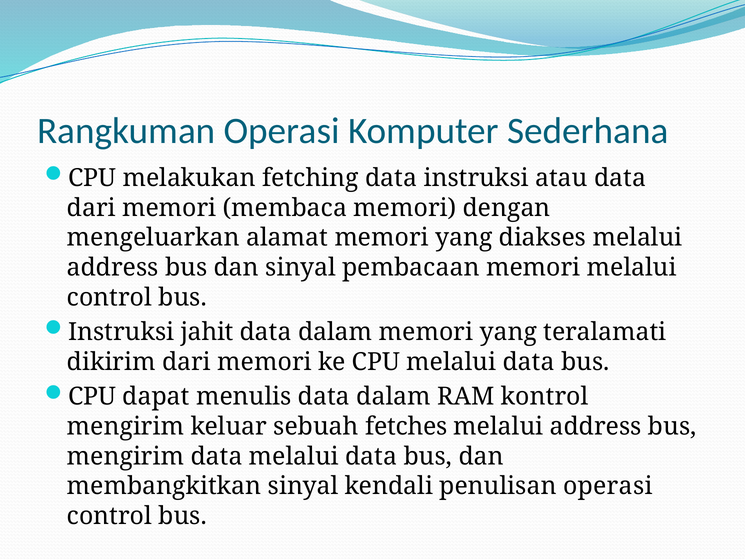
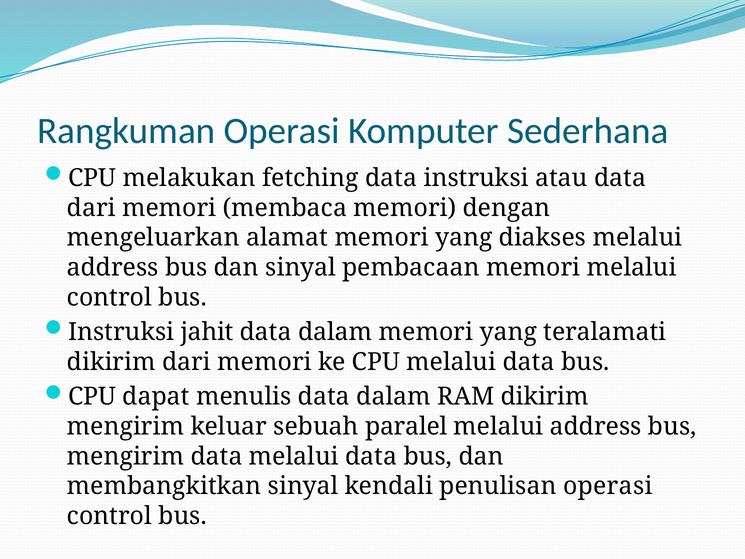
RAM kontrol: kontrol -> dikirim
fetches: fetches -> paralel
